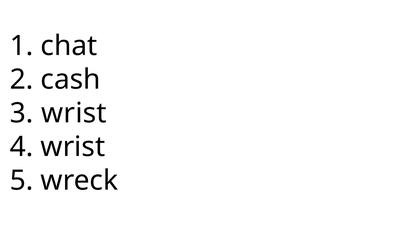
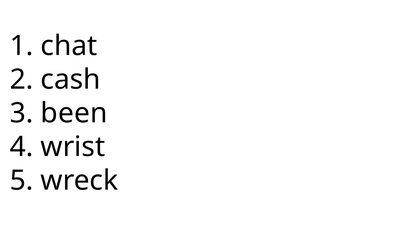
3 wrist: wrist -> been
